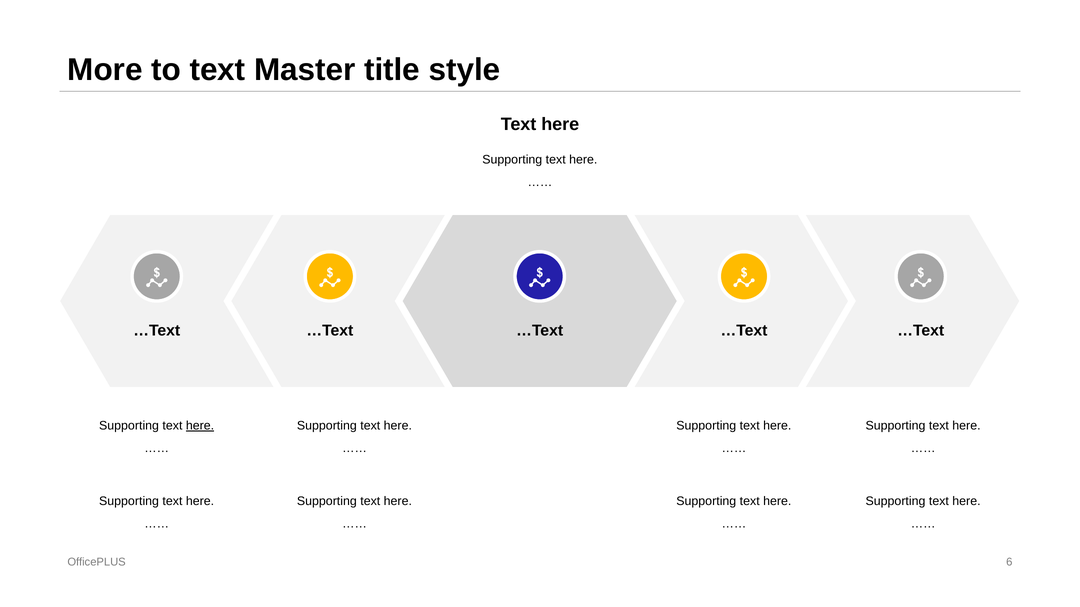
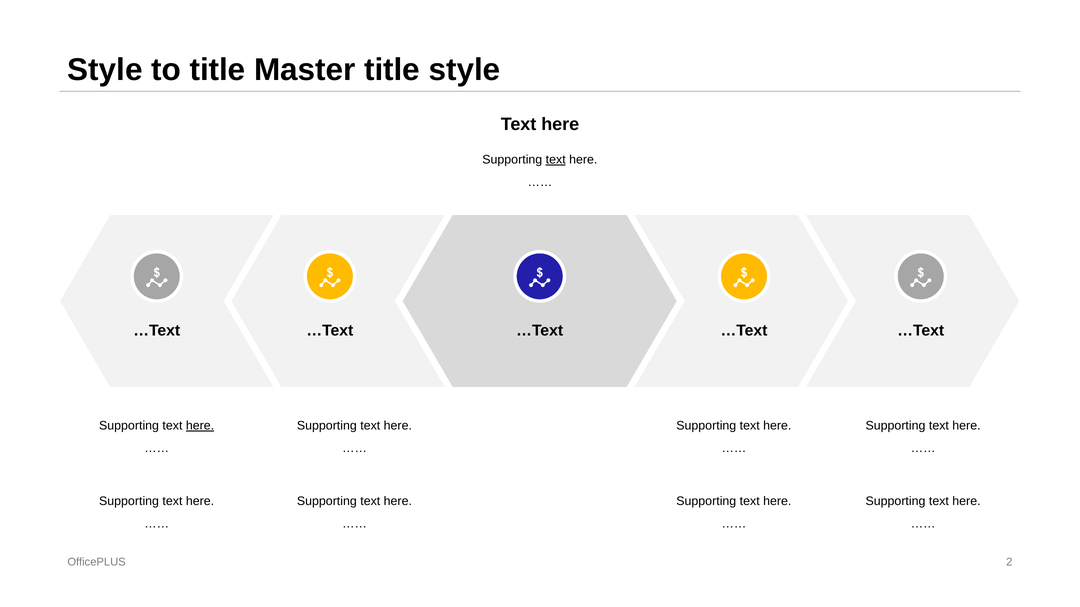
More at (105, 70): More -> Style
to text: text -> title
text at (556, 160) underline: none -> present
6: 6 -> 2
